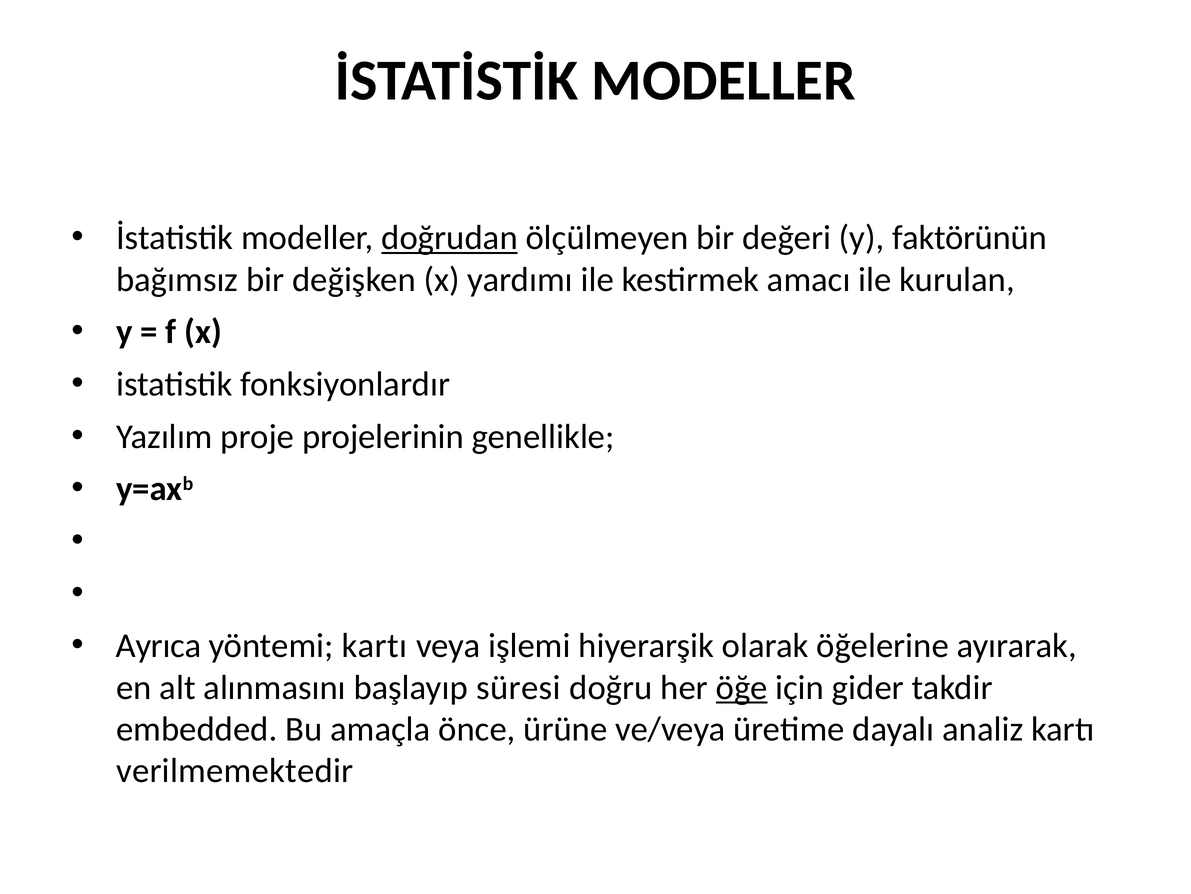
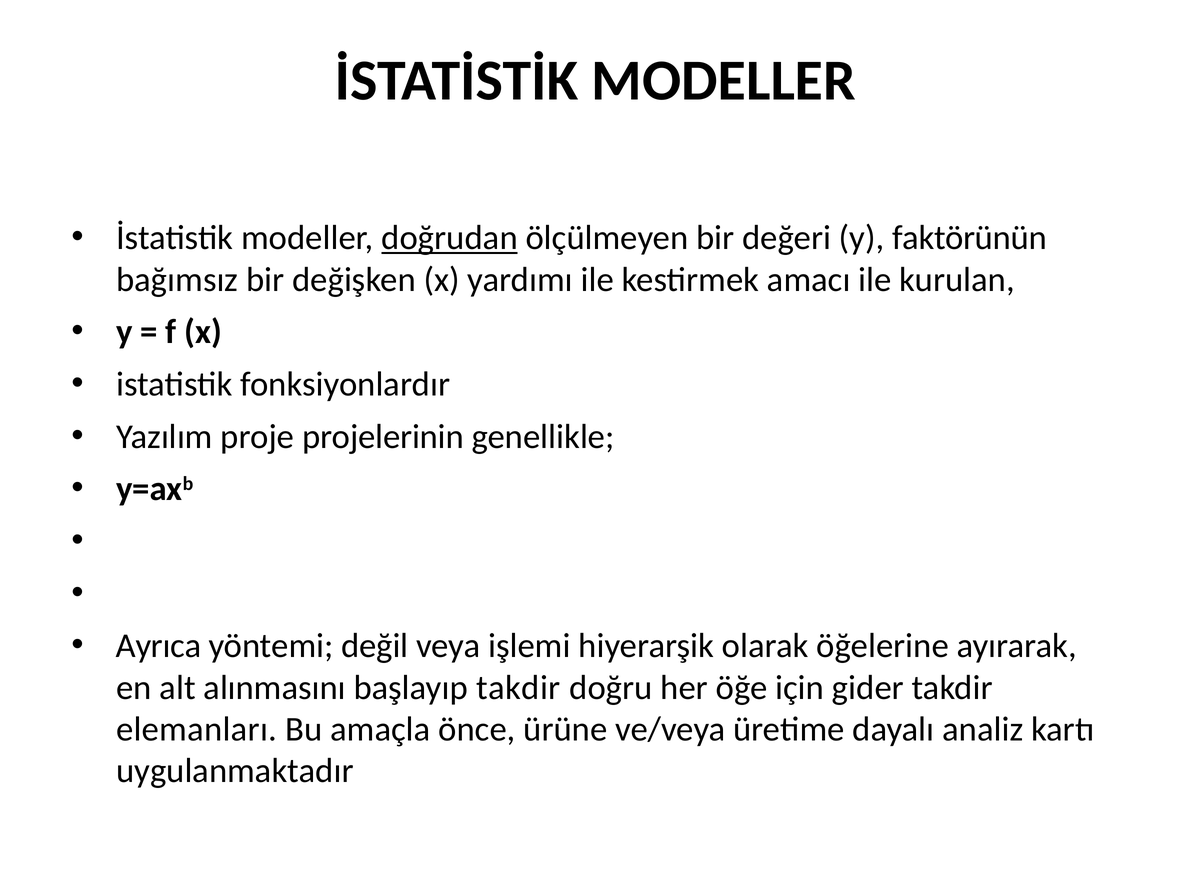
yöntemi kartı: kartı -> değil
başlayıp süresi: süresi -> takdir
öğe underline: present -> none
embedded: embedded -> elemanları
verilmemektedir: verilmemektedir -> uygulanmaktadır
